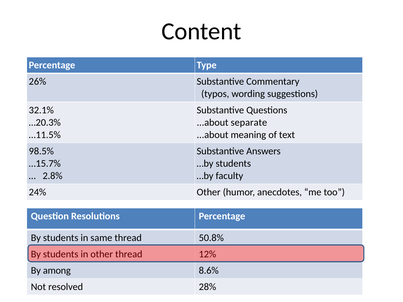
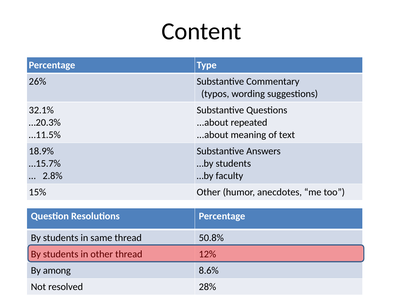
separate: separate -> repeated
98.5%: 98.5% -> 18.9%
24%: 24% -> 15%
